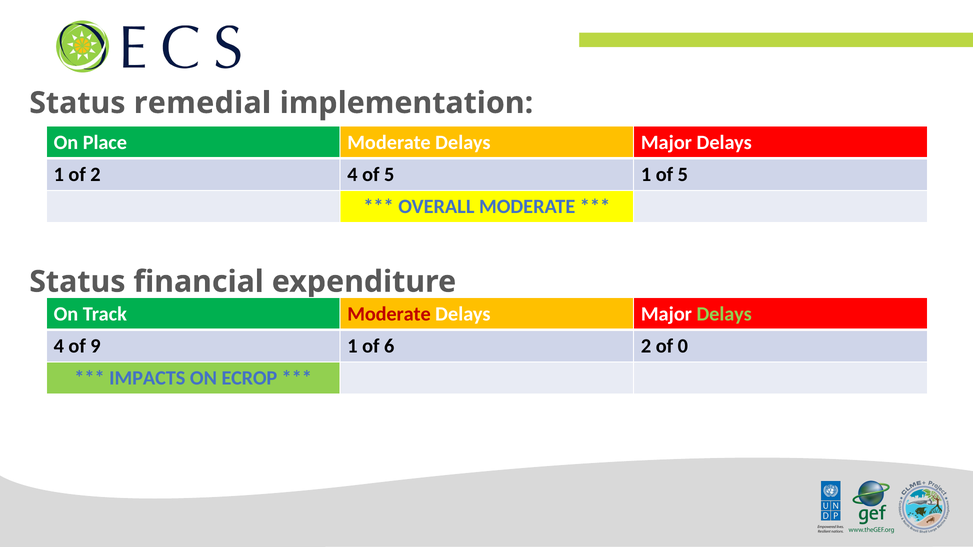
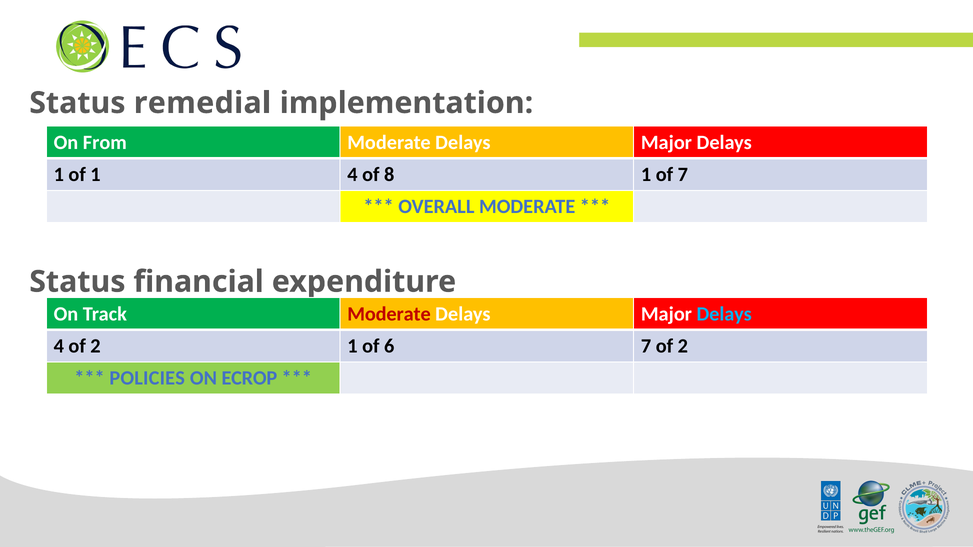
Place: Place -> From
of 2: 2 -> 1
4 of 5: 5 -> 8
1 of 5: 5 -> 7
Delays at (724, 314) colour: light green -> light blue
4 of 9: 9 -> 2
6 2: 2 -> 7
0 at (683, 346): 0 -> 2
IMPACTS: IMPACTS -> POLICIES
